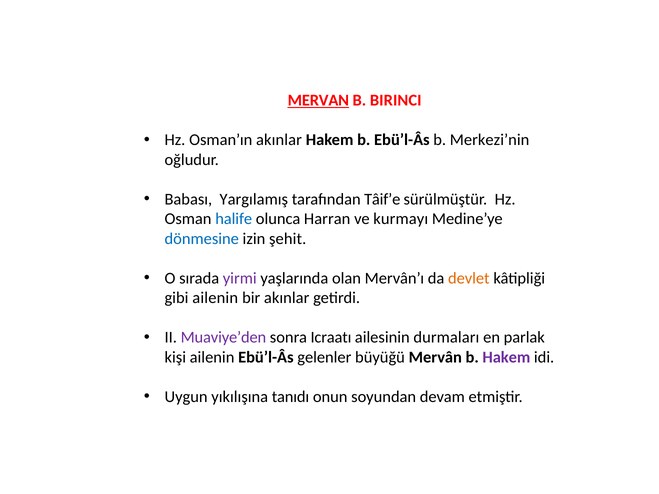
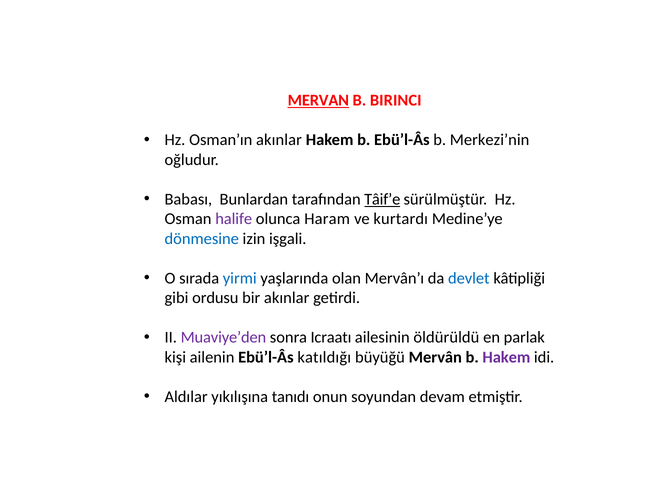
Yargılamış: Yargılamış -> Bunlardan
Tâif’e underline: none -> present
halife colour: blue -> purple
Harran: Harran -> Haram
kurmayı: kurmayı -> kurtardı
şehit: şehit -> işgali
yirmi colour: purple -> blue
devlet colour: orange -> blue
gibi ailenin: ailenin -> ordusu
durmaları: durmaları -> öldürüldü
gelenler: gelenler -> katıldığı
Uygun: Uygun -> Aldılar
